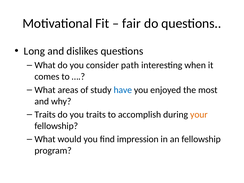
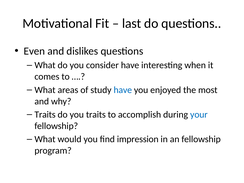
fair: fair -> last
Long: Long -> Even
consider path: path -> have
your colour: orange -> blue
